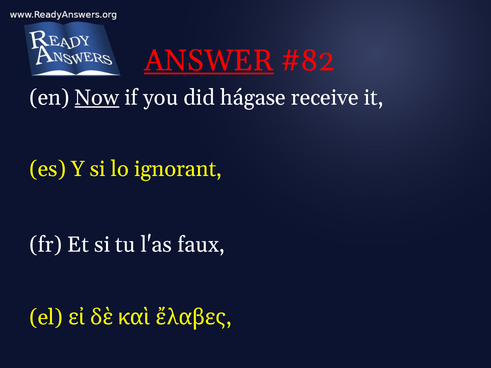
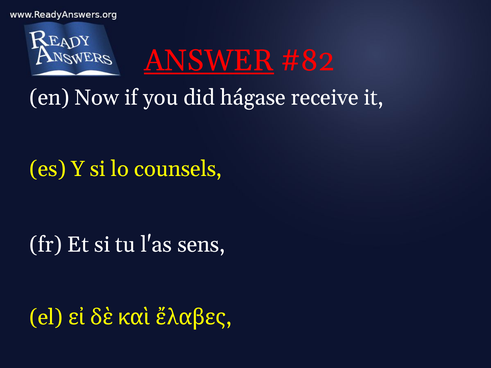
Now underline: present -> none
ignorant: ignorant -> counsels
faux: faux -> sens
